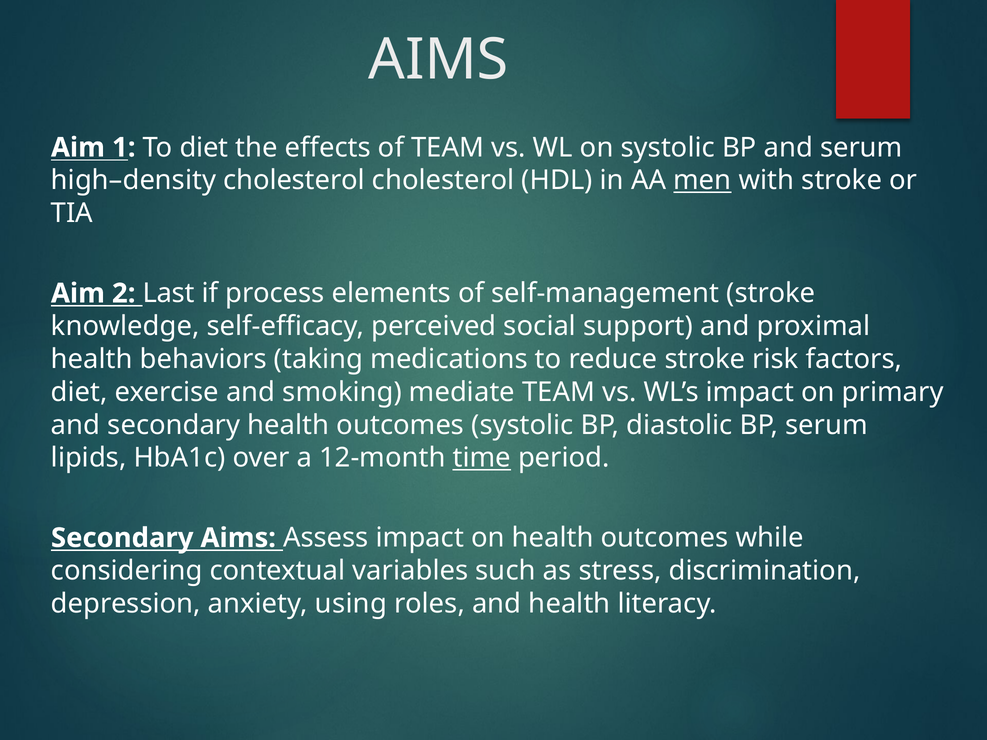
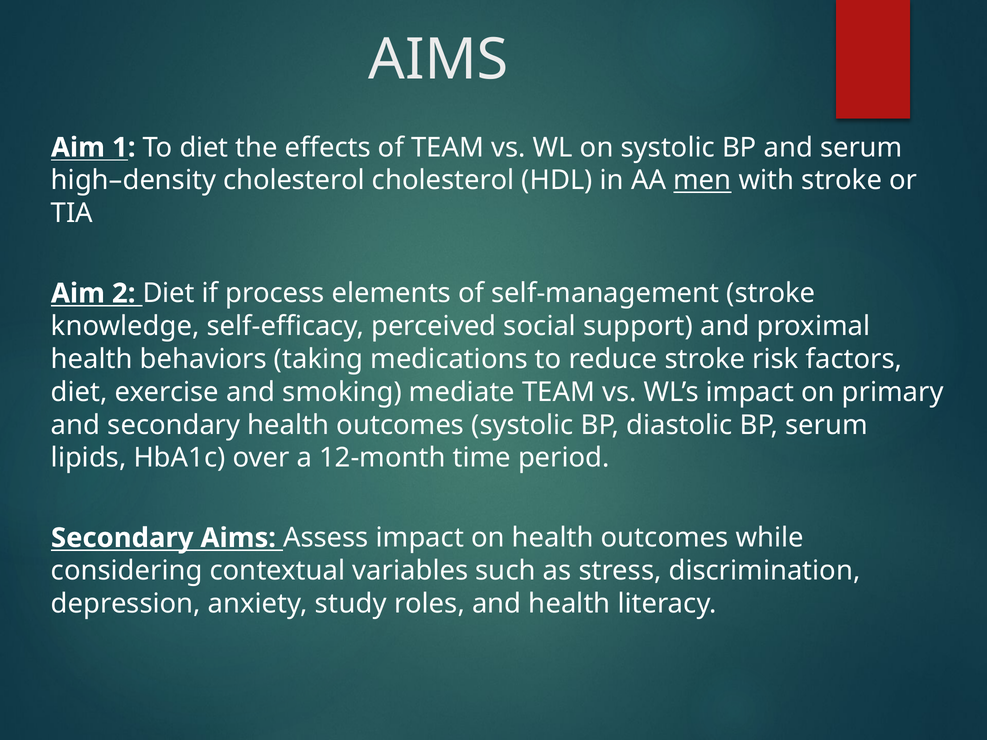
2 Last: Last -> Diet
time underline: present -> none
using: using -> study
